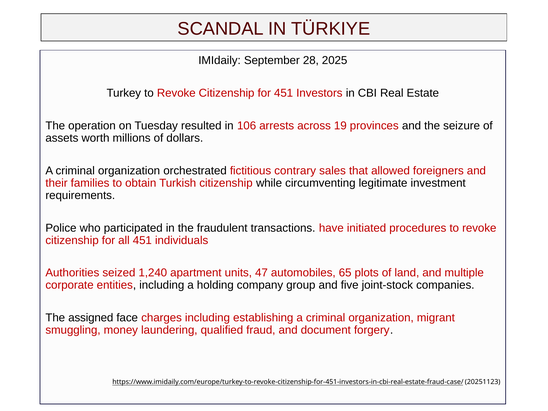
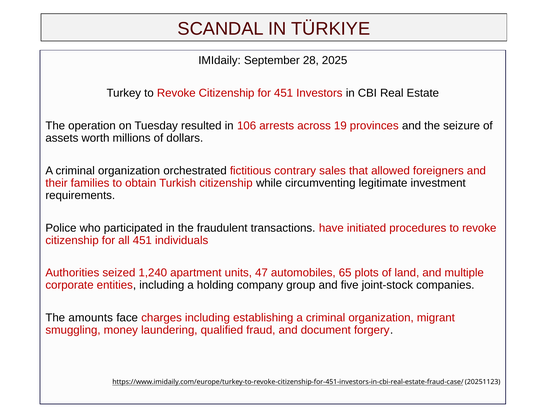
assigned: assigned -> amounts
